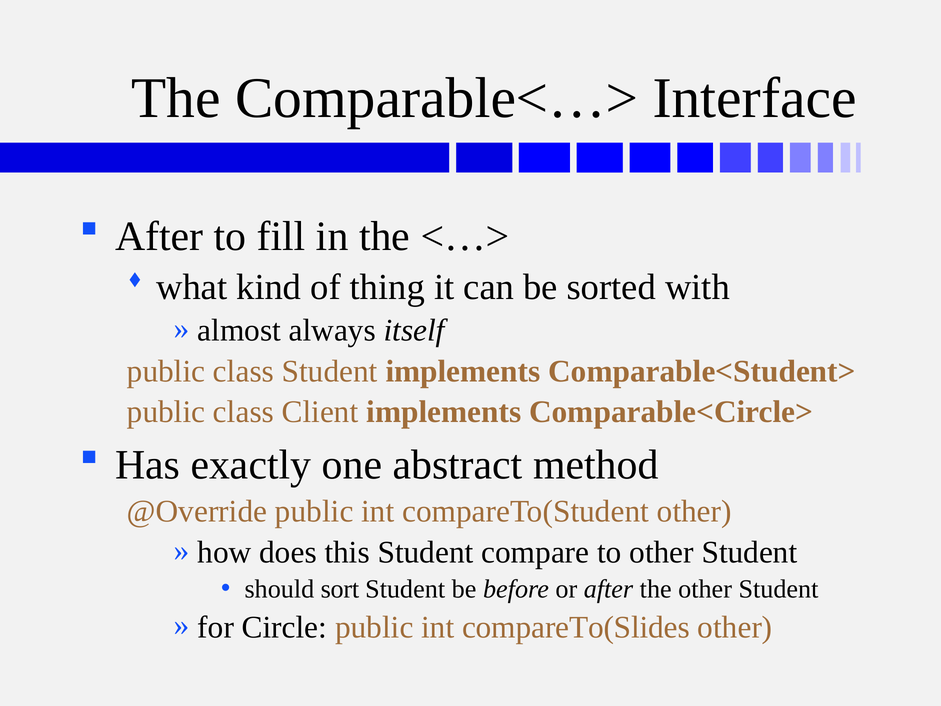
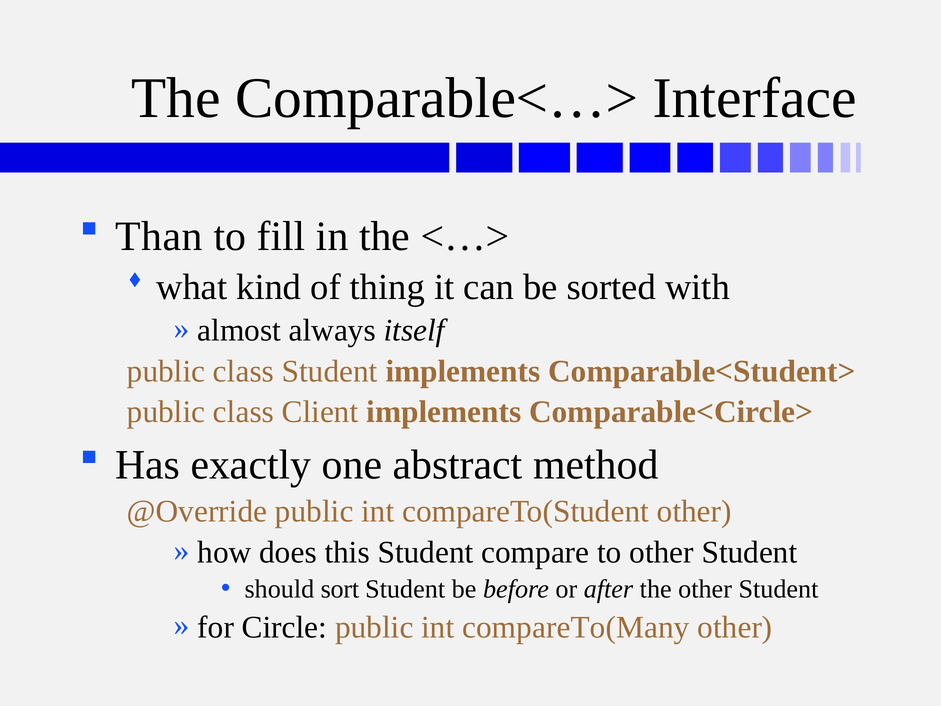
After at (159, 236): After -> Than
compareTo(Slides: compareTo(Slides -> compareTo(Many
